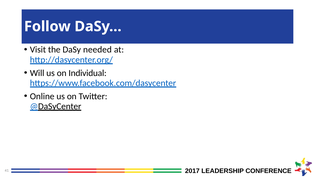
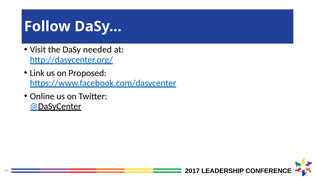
Will: Will -> Link
Individual: Individual -> Proposed
